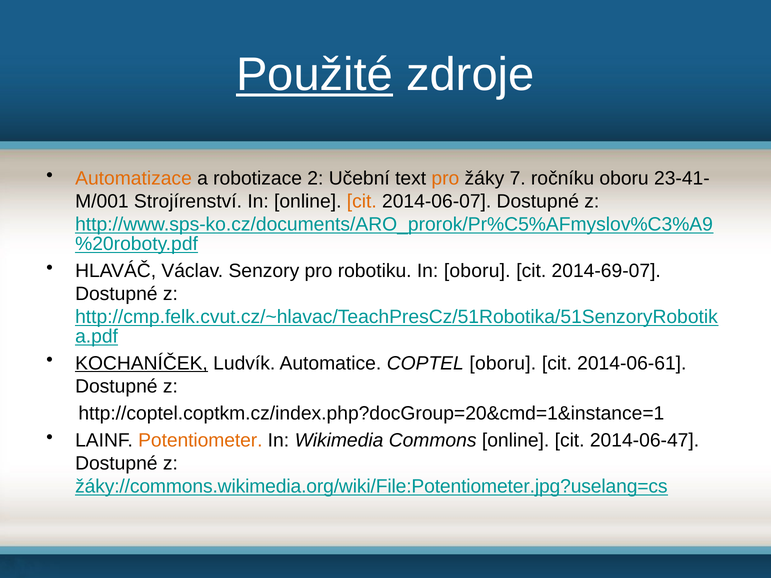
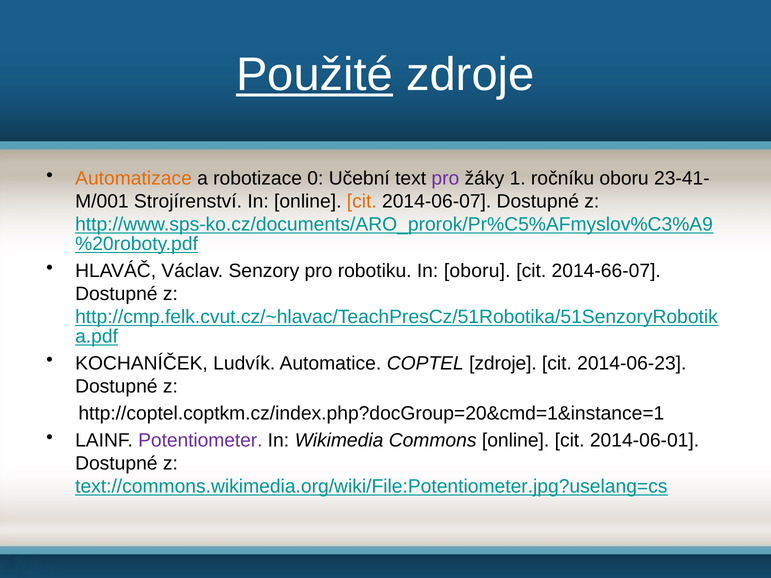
2: 2 -> 0
pro at (445, 178) colour: orange -> purple
7: 7 -> 1
2014-69-07: 2014-69-07 -> 2014-66-07
KOCHANÍČEK underline: present -> none
COPTEL oboru: oboru -> zdroje
2014-06-61: 2014-06-61 -> 2014-06-23
Potentiometer colour: orange -> purple
2014-06-47: 2014-06-47 -> 2014-06-01
žáky://commons.wikimedia.org/wiki/File:Potentiometer.jpg?uselang=cs: žáky://commons.wikimedia.org/wiki/File:Potentiometer.jpg?uselang=cs -> text://commons.wikimedia.org/wiki/File:Potentiometer.jpg?uselang=cs
